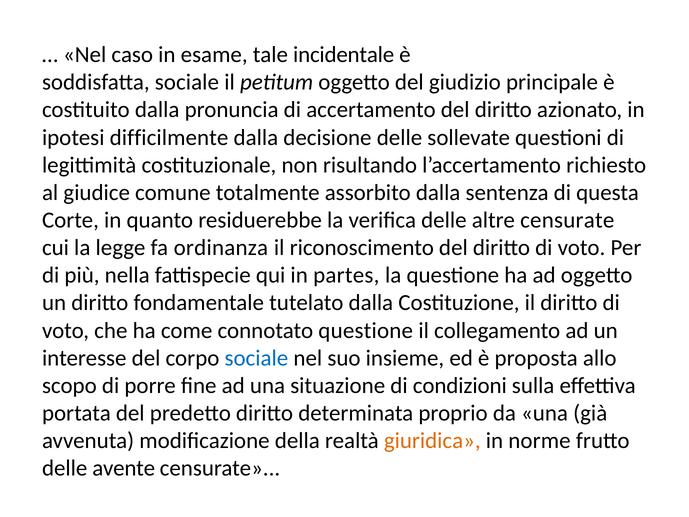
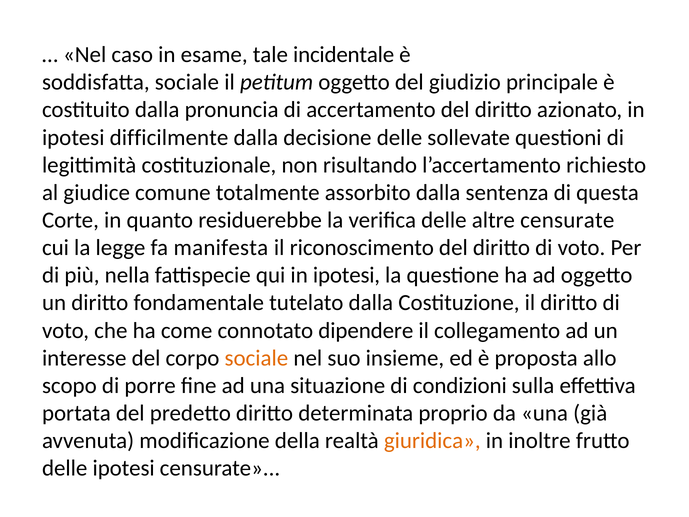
ordinanza: ordinanza -> manifesta
qui in partes: partes -> ipotesi
connotato questione: questione -> dipendere
sociale at (256, 358) colour: blue -> orange
norme: norme -> inoltre
delle avente: avente -> ipotesi
